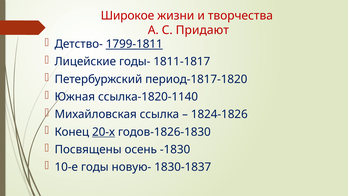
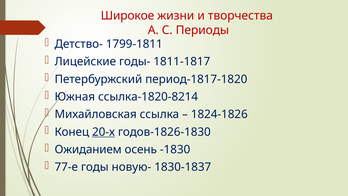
Придают: Придают -> Периоды
1799-1811 underline: present -> none
ссылка-1820-1140: ссылка-1820-1140 -> ссылка-1820-8214
Посвящены: Посвящены -> Ожиданием
10-е: 10-е -> 77-е
